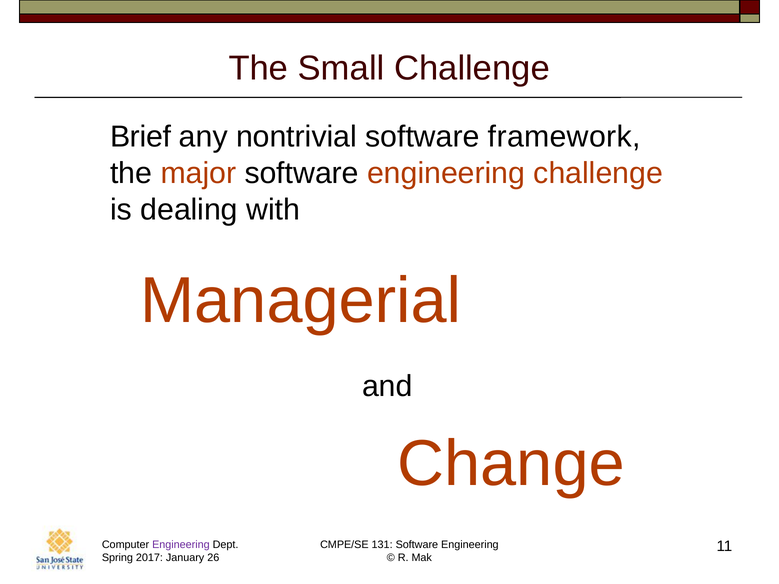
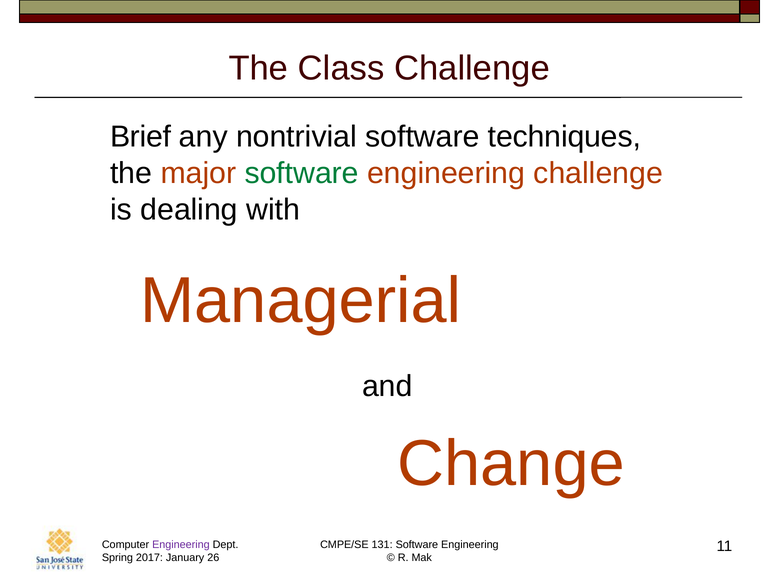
Small: Small -> Class
framework: framework -> techniques
software at (302, 173) colour: black -> green
